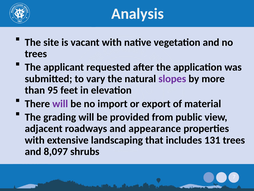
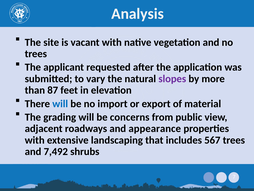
95: 95 -> 87
will at (60, 103) colour: purple -> blue
provided: provided -> concerns
131: 131 -> 567
8,097: 8,097 -> 7,492
